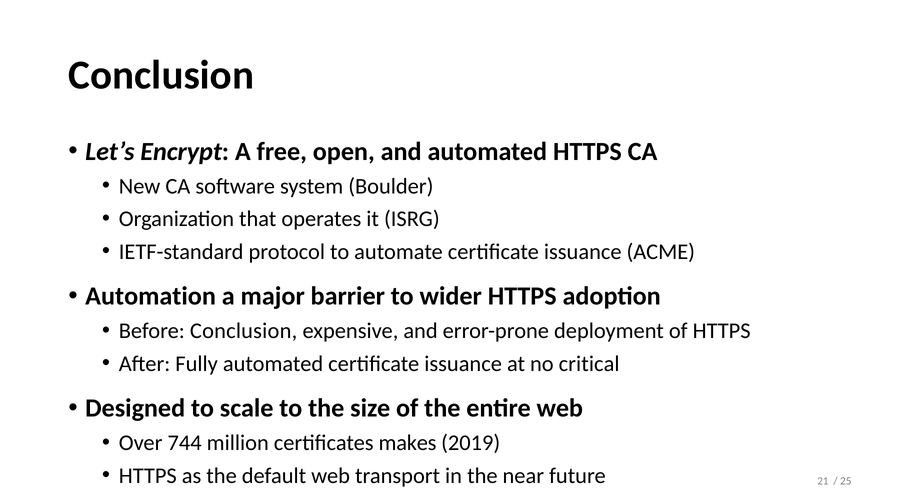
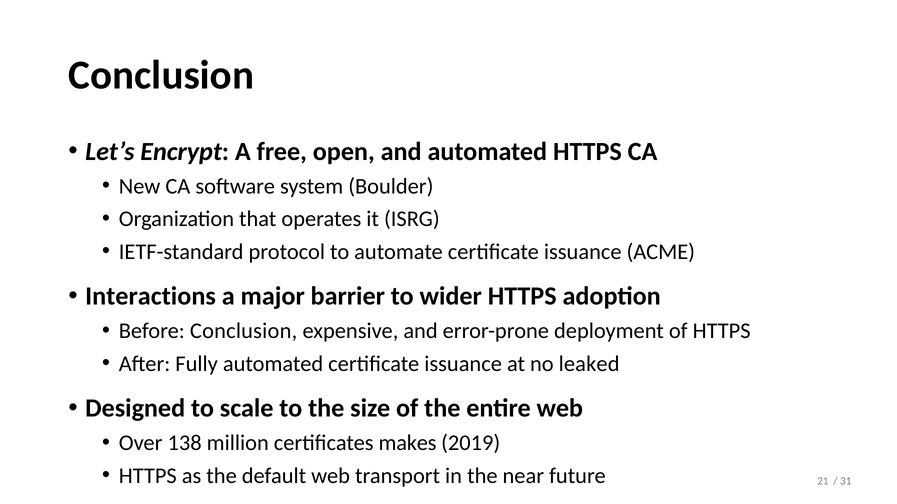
Automation: Automation -> Interactions
critical: critical -> leaked
744: 744 -> 138
25: 25 -> 31
